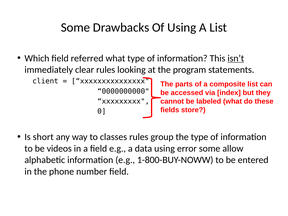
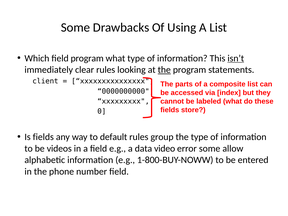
field referred: referred -> program
the at (164, 70) underline: none -> present
Is short: short -> fields
classes: classes -> default
data using: using -> video
